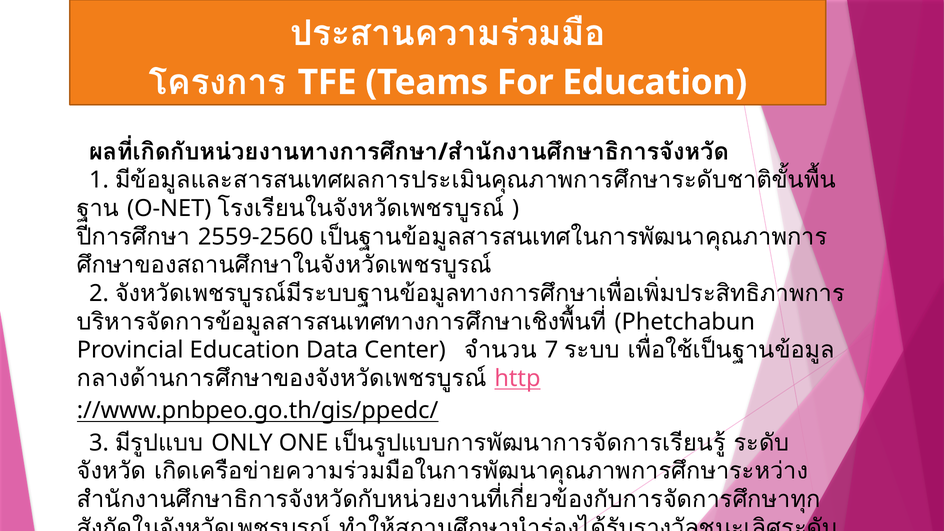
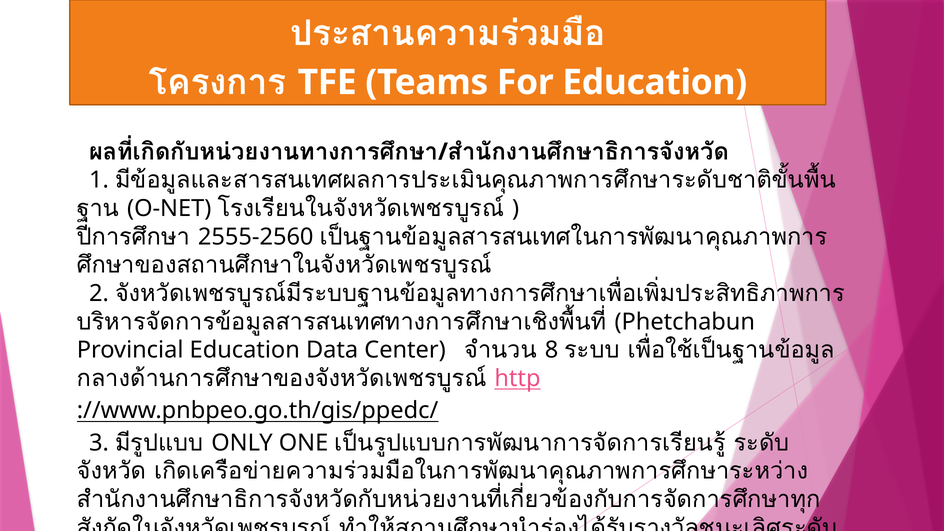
2559-2560: 2559-2560 -> 2555-2560
7: 7 -> 8
